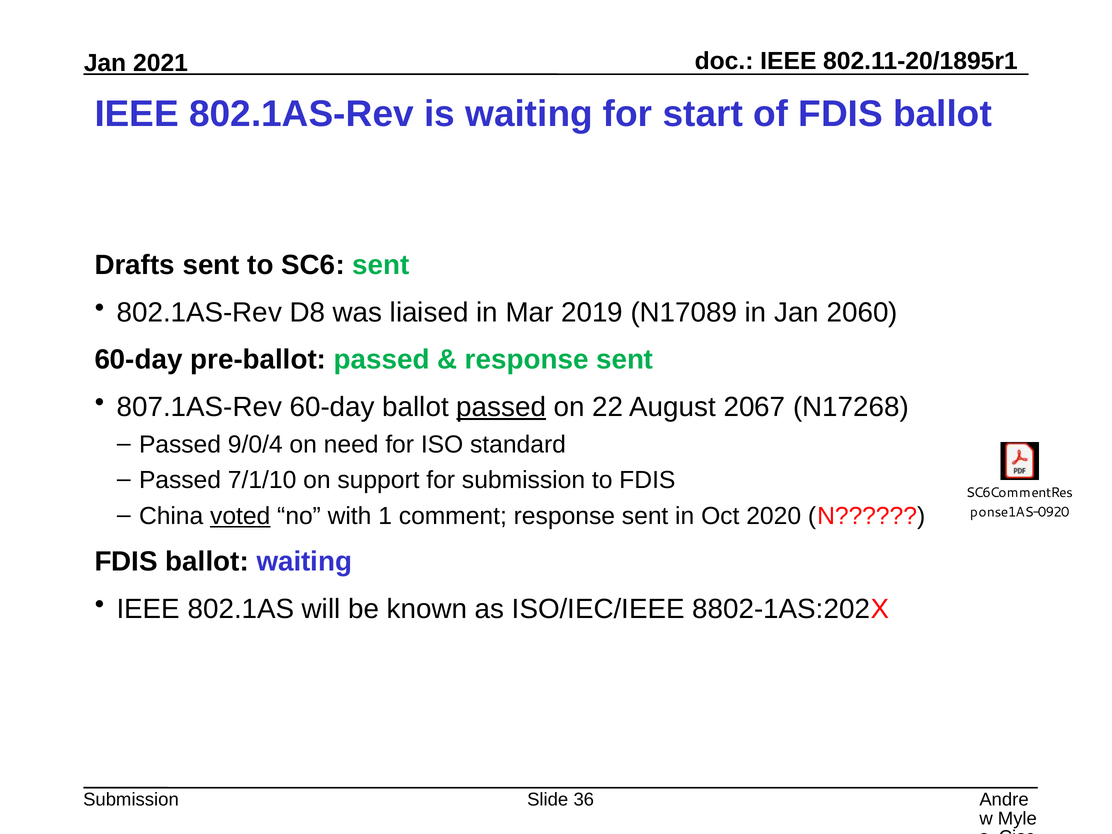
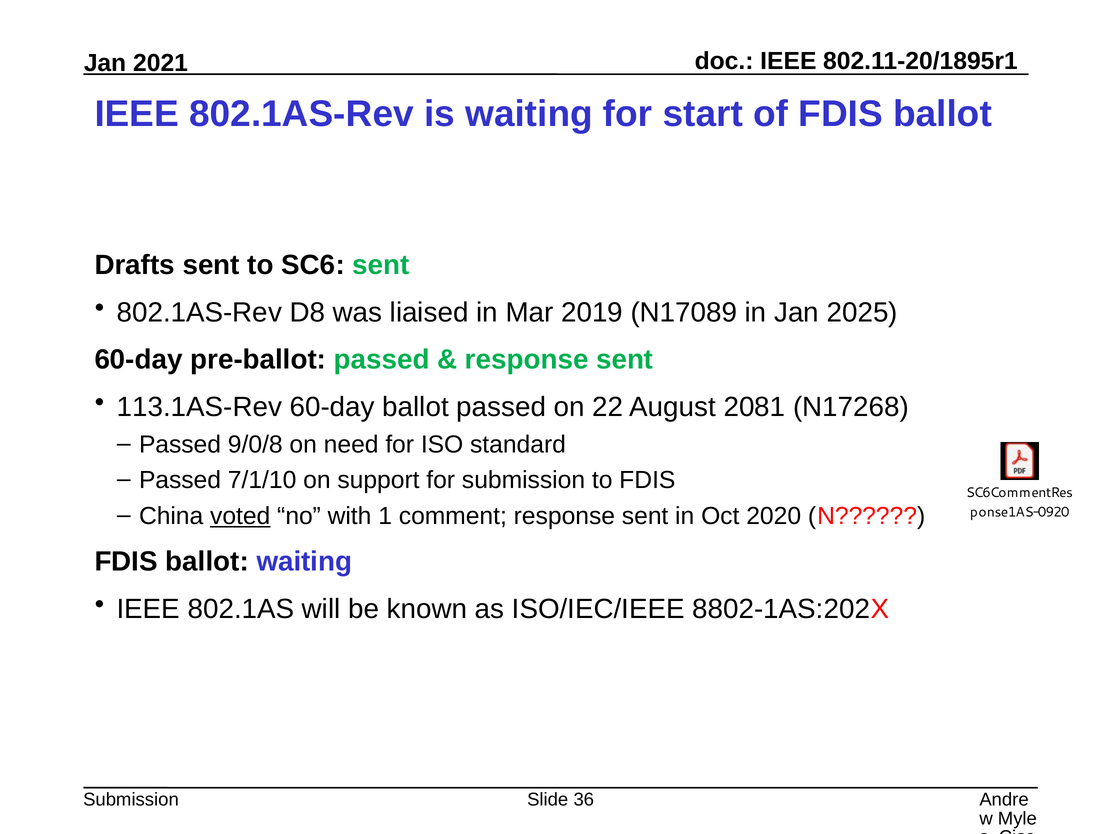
2060: 2060 -> 2025
807.1AS-Rev: 807.1AS-Rev -> 113.1AS-Rev
passed at (501, 407) underline: present -> none
2067: 2067 -> 2081
9/0/4: 9/0/4 -> 9/0/8
